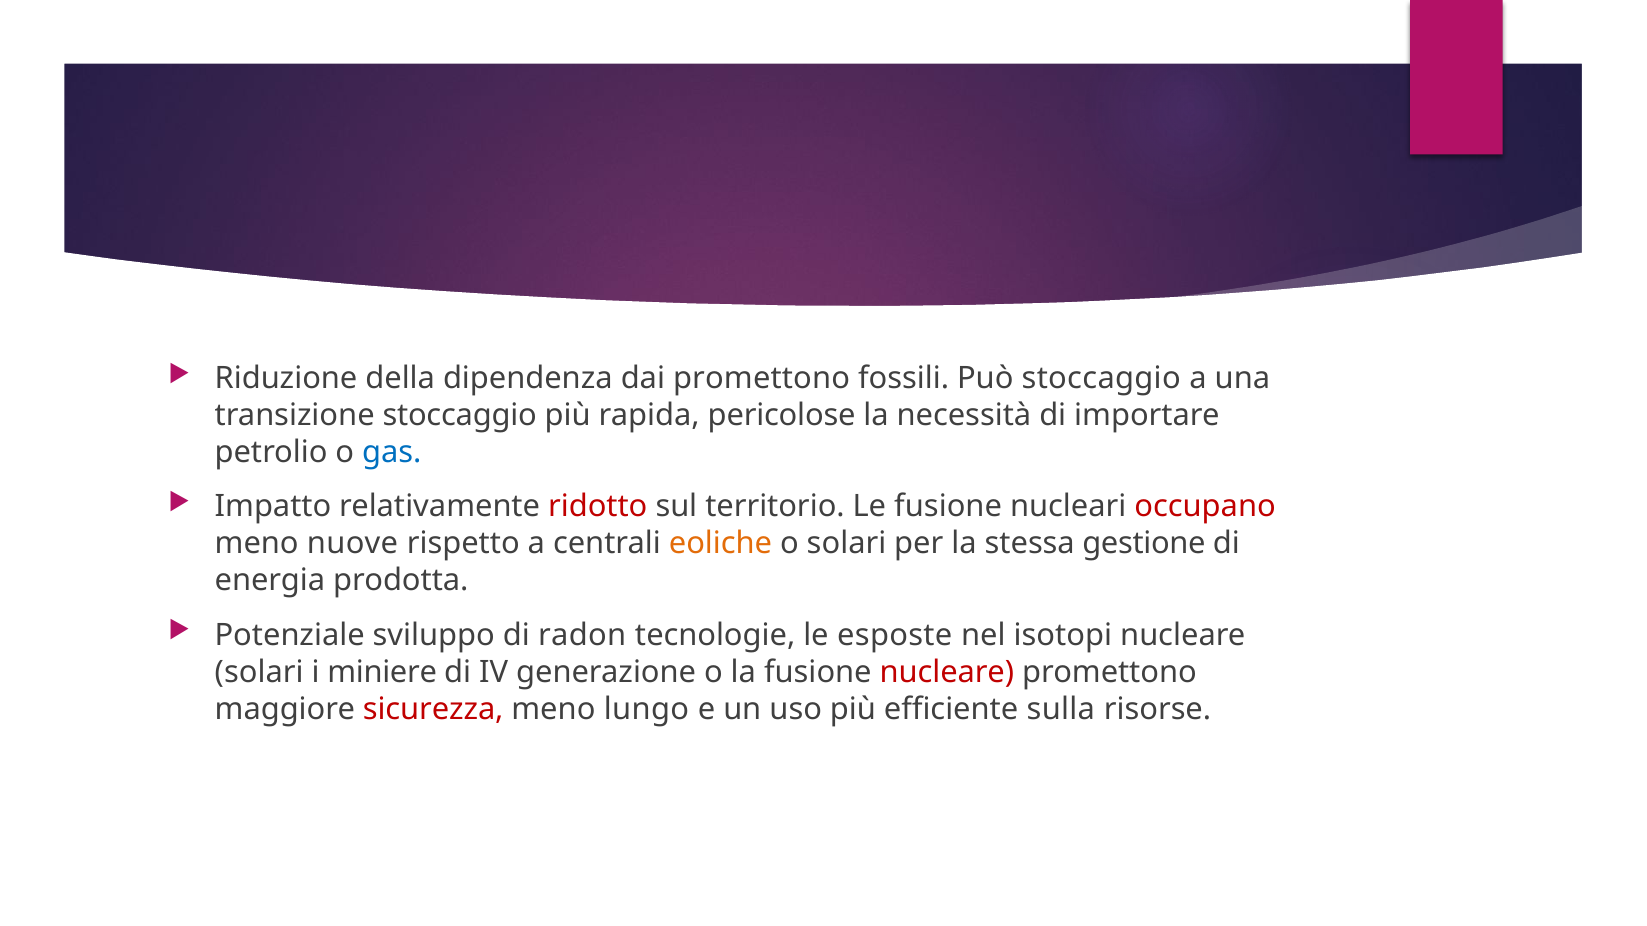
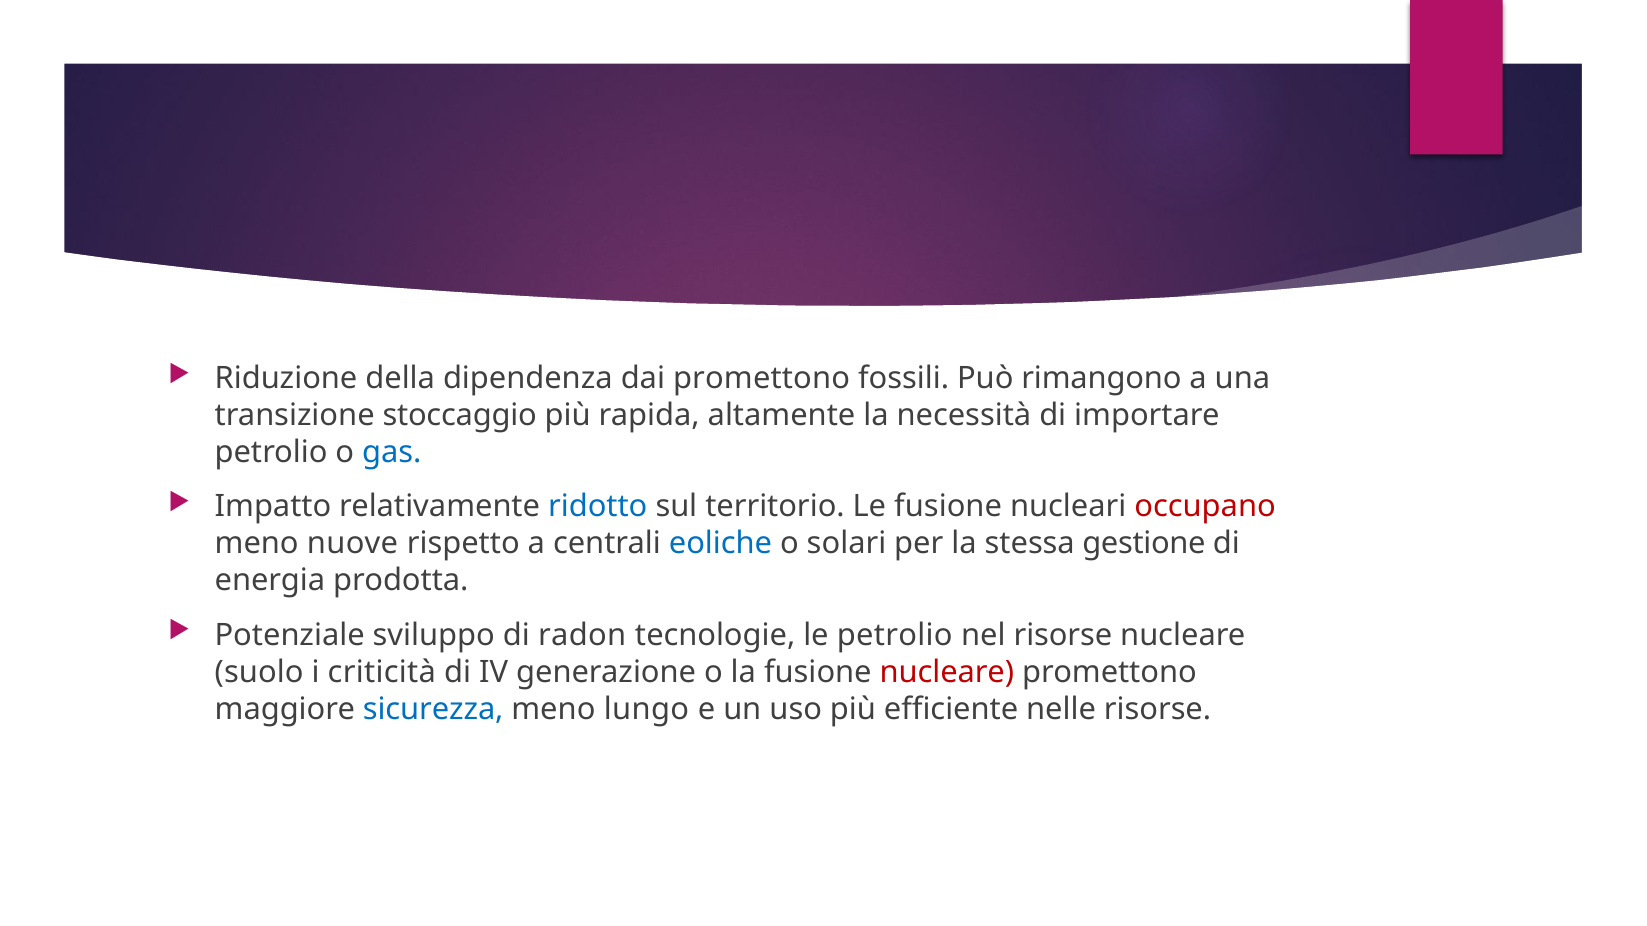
Può stoccaggio: stoccaggio -> rimangono
pericolose: pericolose -> altamente
ridotto colour: red -> blue
eoliche colour: orange -> blue
le esposte: esposte -> petrolio
nel isotopi: isotopi -> risorse
solari at (259, 672): solari -> suolo
miniere: miniere -> criticità
sicurezza colour: red -> blue
sulla: sulla -> nelle
